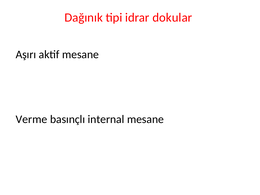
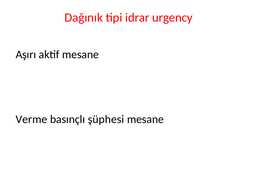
dokular: dokular -> urgency
internal: internal -> şüphesi
